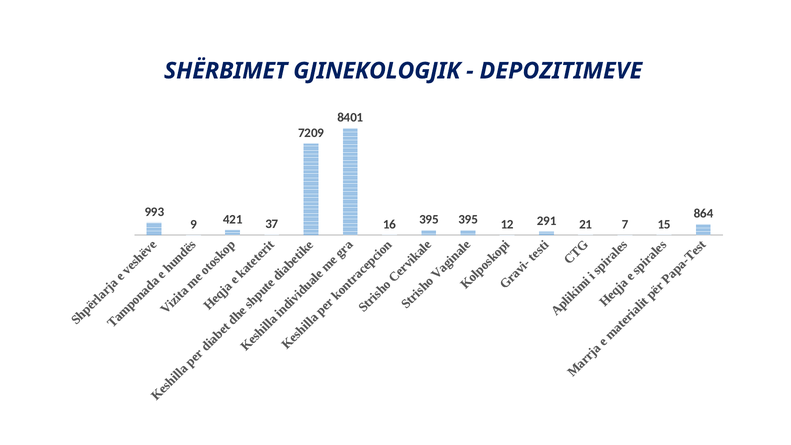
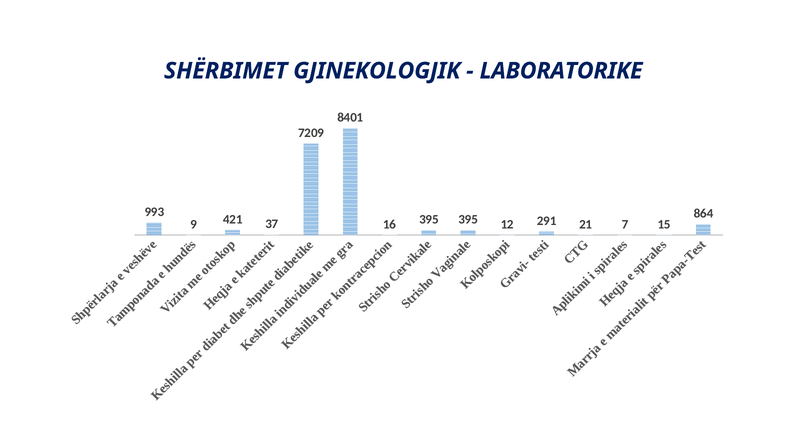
DEPOZITIMEVE: DEPOZITIMEVE -> LABORATORIKE
